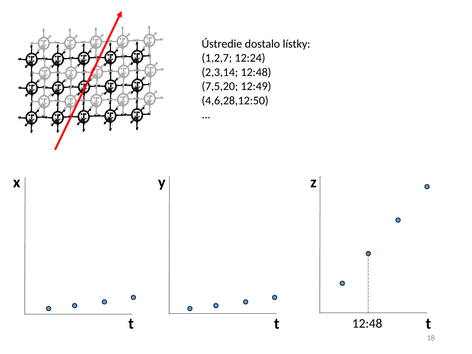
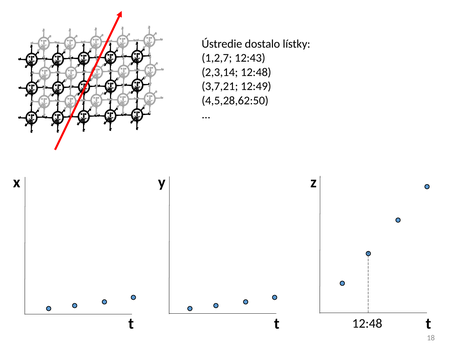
12:24: 12:24 -> 12:43
7,5,20: 7,5,20 -> 3,7,21
4,6,28,12:50: 4,6,28,12:50 -> 4,5,28,62:50
